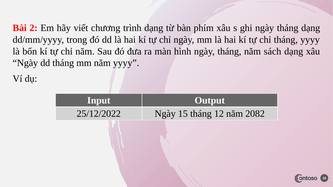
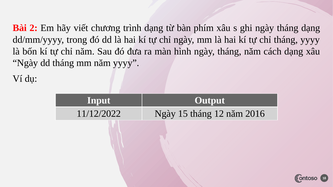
sách: sách -> cách
25/12/2022: 25/12/2022 -> 11/12/2022
2082: 2082 -> 2016
